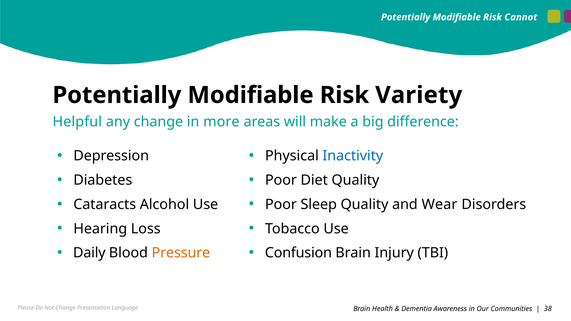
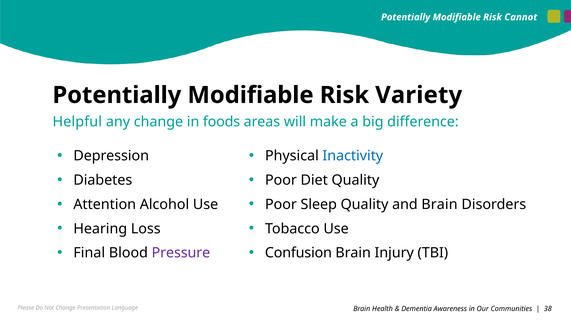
more: more -> foods
and Wear: Wear -> Brain
Cataracts: Cataracts -> Attention
Daily: Daily -> Final
Pressure colour: orange -> purple
